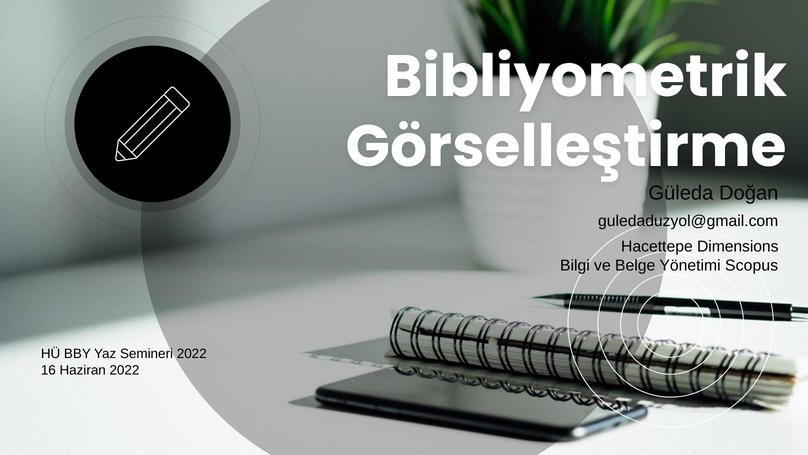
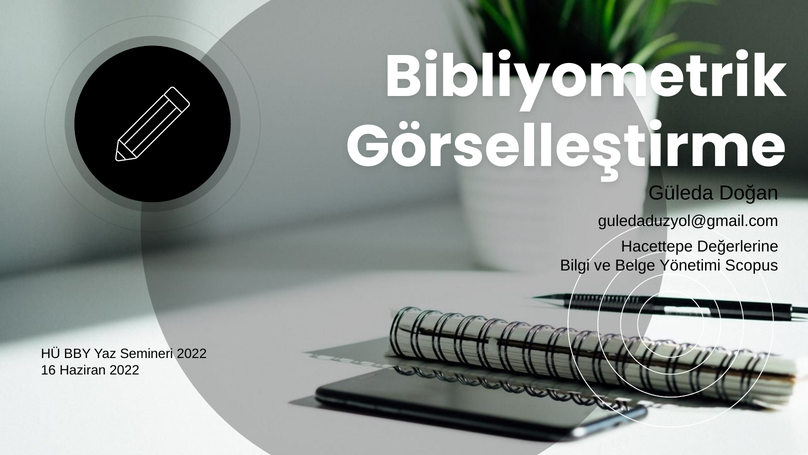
Dimensions: Dimensions -> Değerlerine
